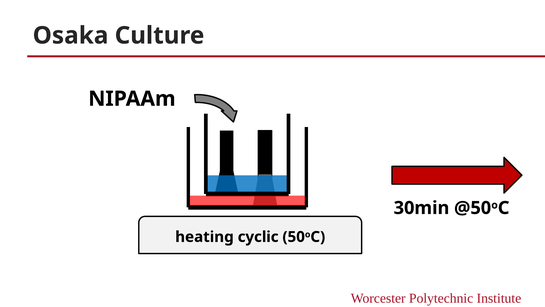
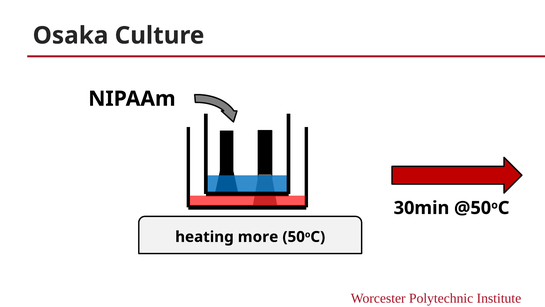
cyclic: cyclic -> more
